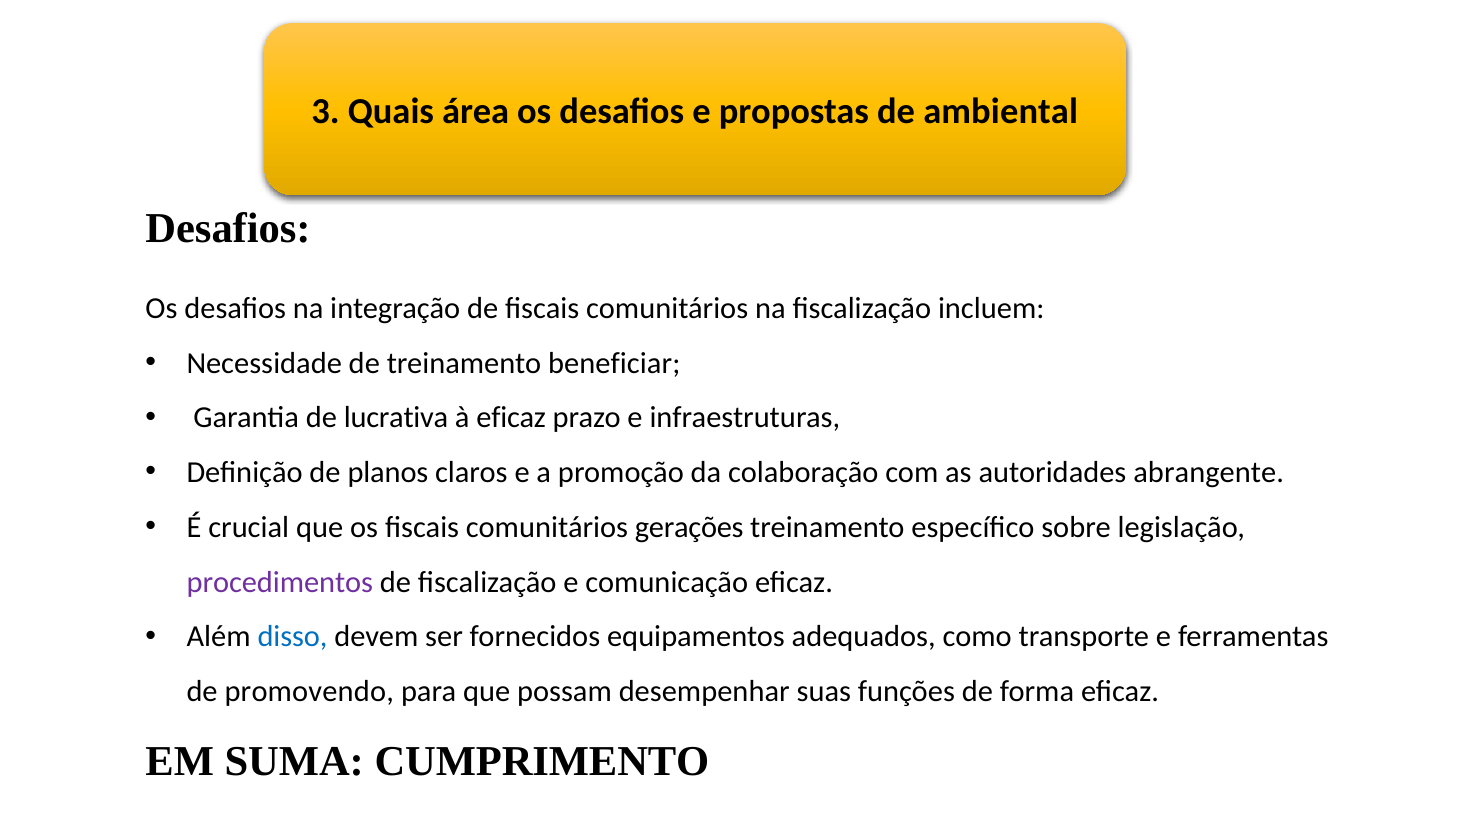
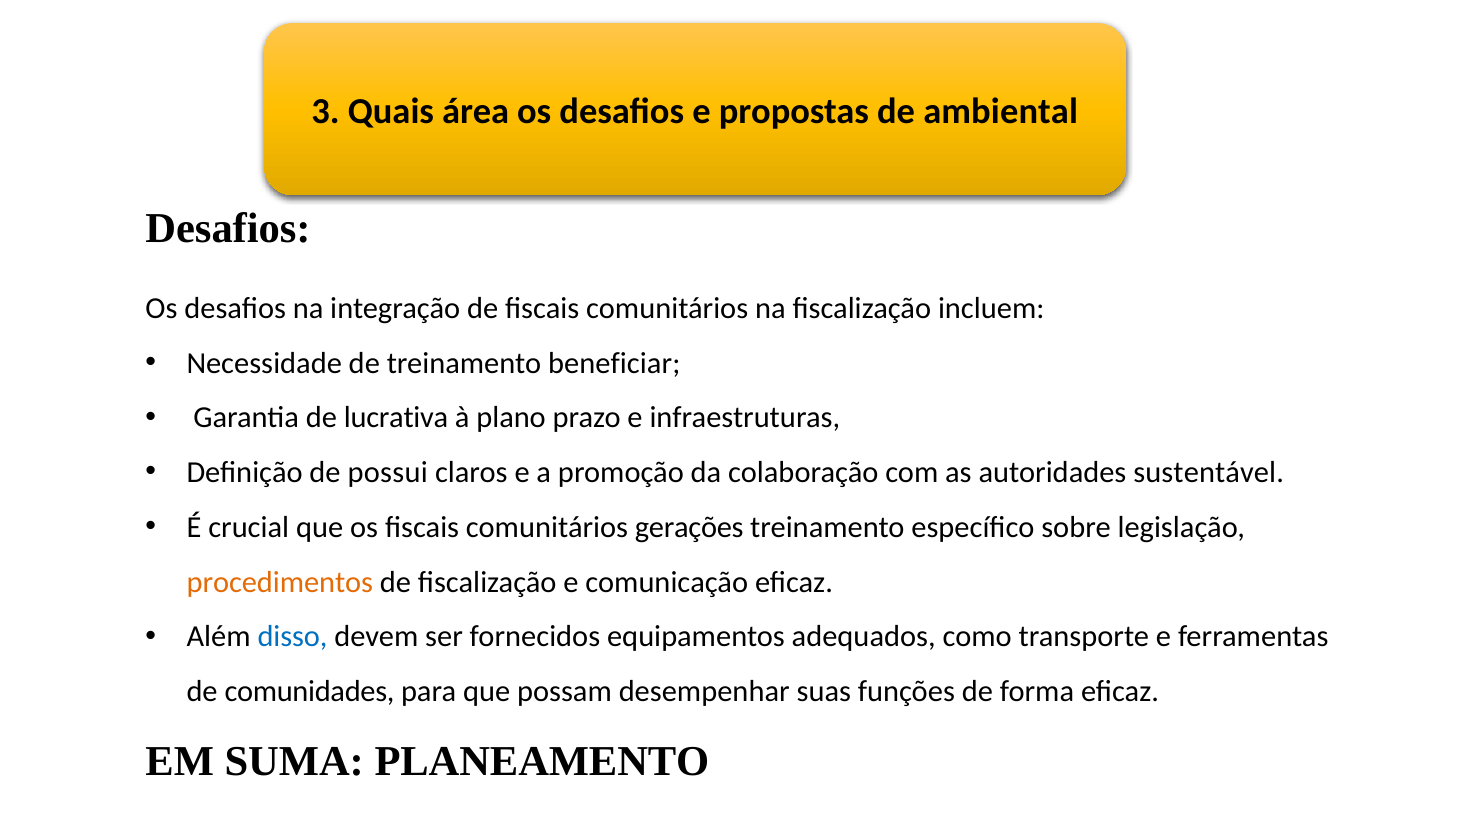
à eficaz: eficaz -> plano
planos: planos -> possui
abrangente: abrangente -> sustentável
procedimentos colour: purple -> orange
promovendo: promovendo -> comunidades
CUMPRIMENTO: CUMPRIMENTO -> PLANEAMENTO
